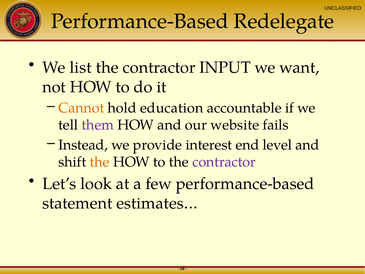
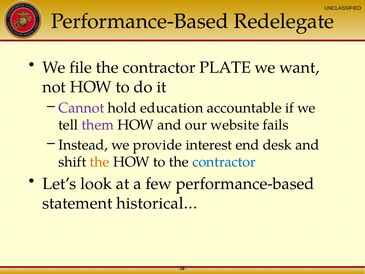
list: list -> file
INPUT: INPUT -> PLATE
Cannot colour: orange -> purple
level: level -> desk
contractor at (224, 162) colour: purple -> blue
estimates…: estimates… -> historical…
